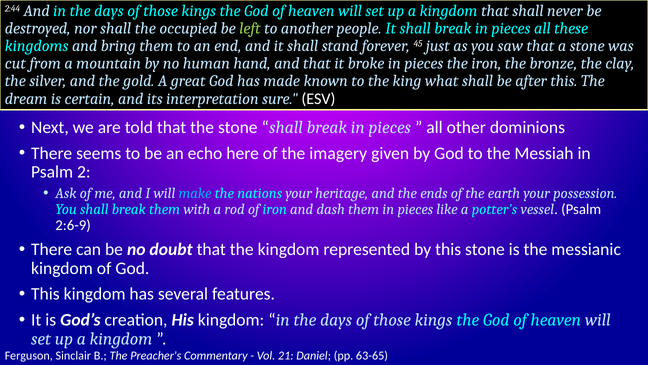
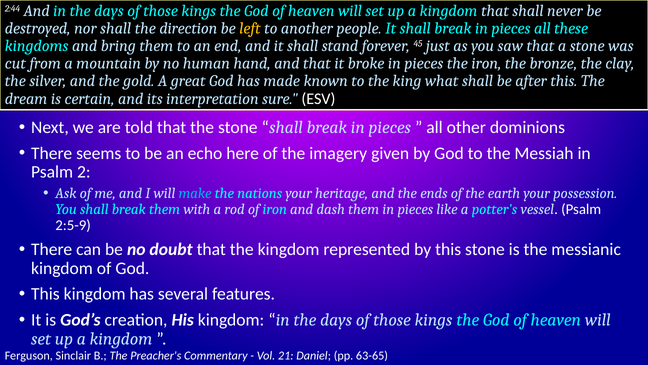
occupied: occupied -> direction
left colour: light green -> yellow
2:6-9: 2:6-9 -> 2:5-9
